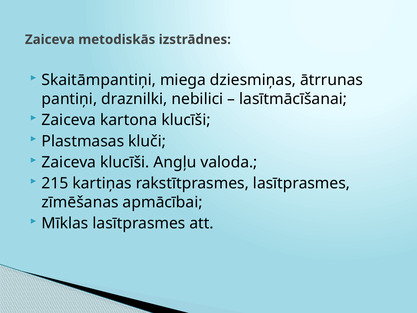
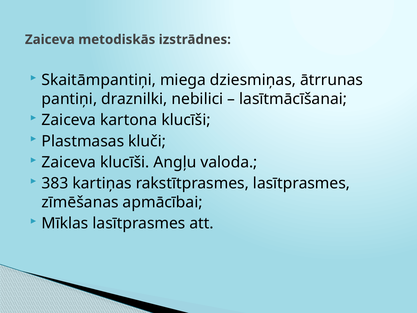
215: 215 -> 383
